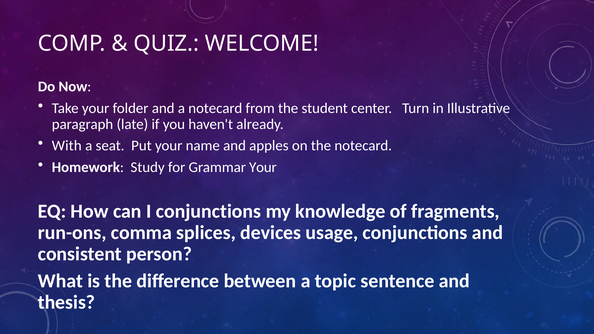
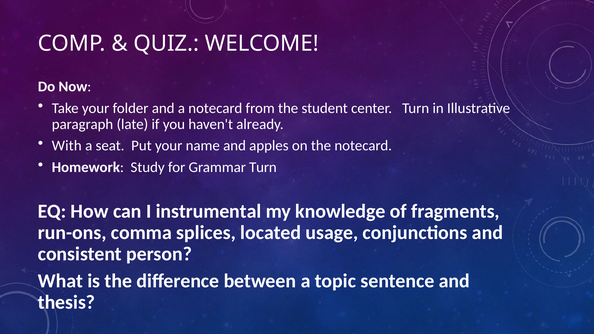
Grammar Your: Your -> Turn
I conjunctions: conjunctions -> instrumental
devices: devices -> located
